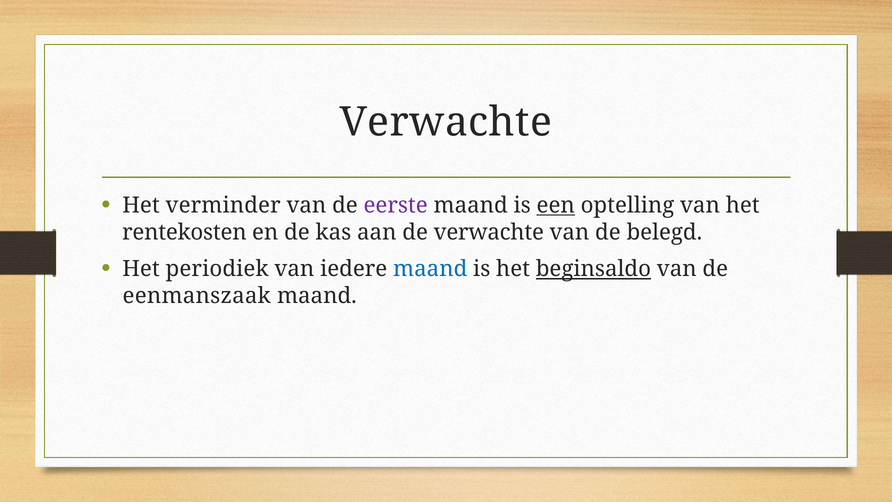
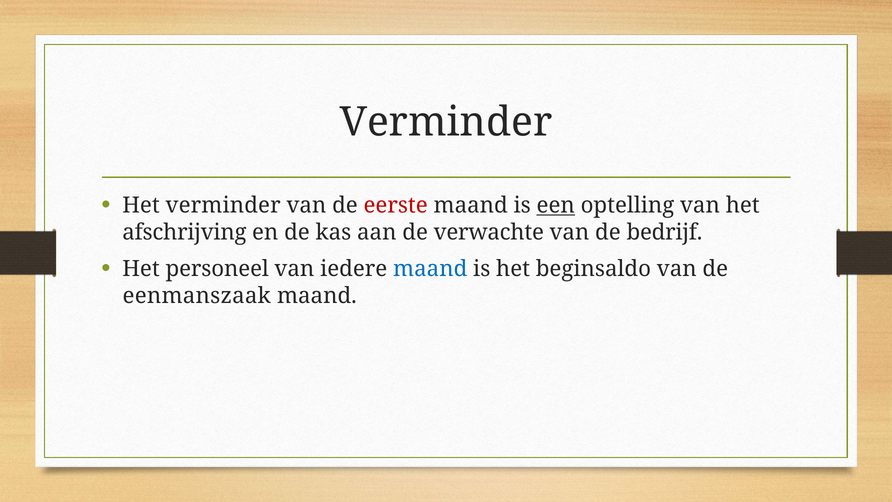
Verwachte at (446, 122): Verwachte -> Verminder
eerste colour: purple -> red
rentekosten: rentekosten -> afschrijving
belegd: belegd -> bedrijf
periodiek: periodiek -> personeel
beginsaldo underline: present -> none
